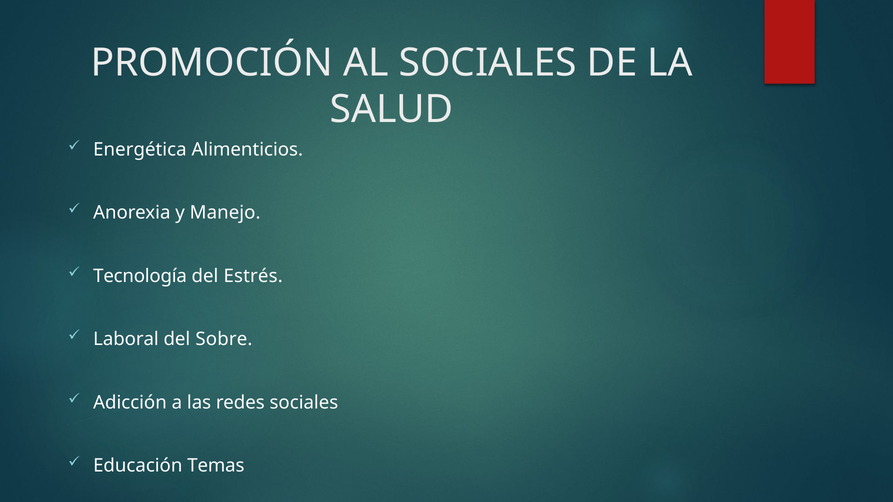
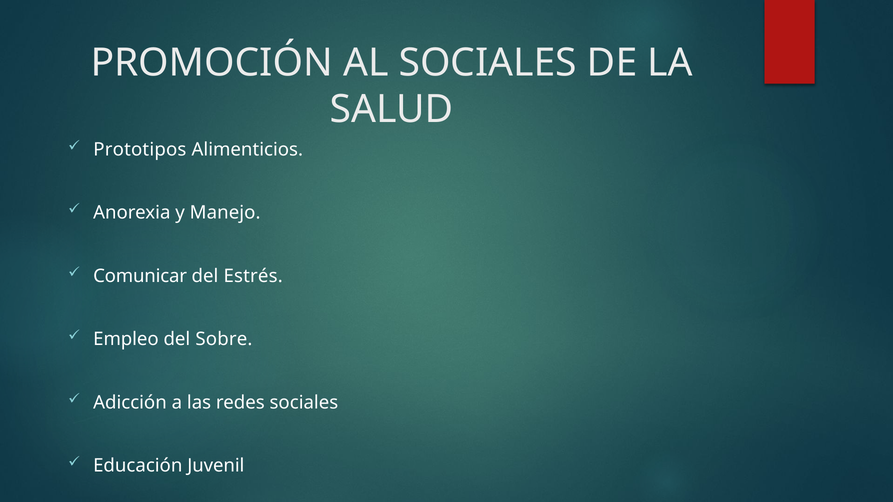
Energética: Energética -> Prototipos
Tecnología: Tecnología -> Comunicar
Laboral: Laboral -> Empleo
Temas: Temas -> Juvenil
